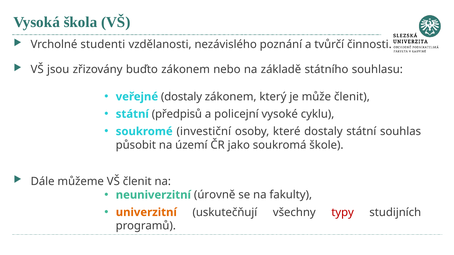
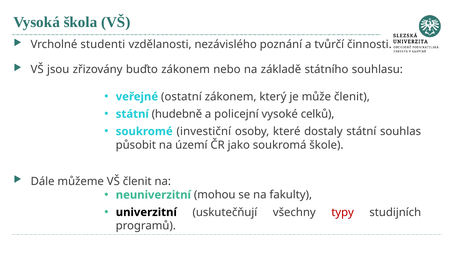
veřejné dostaly: dostaly -> ostatní
předpisů: předpisů -> hudebně
cyklu: cyklu -> celků
úrovně: úrovně -> mohou
univerzitní colour: orange -> black
